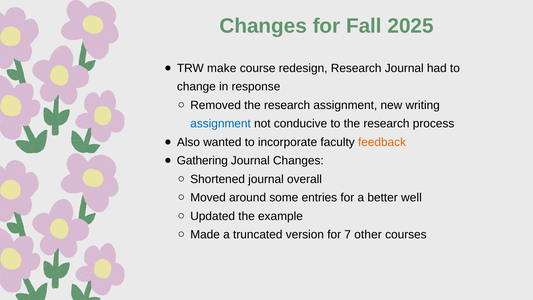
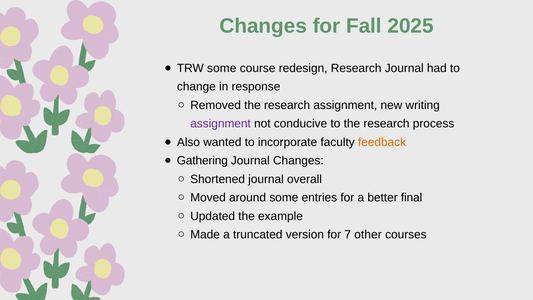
TRW make: make -> some
assignment at (221, 124) colour: blue -> purple
well: well -> final
